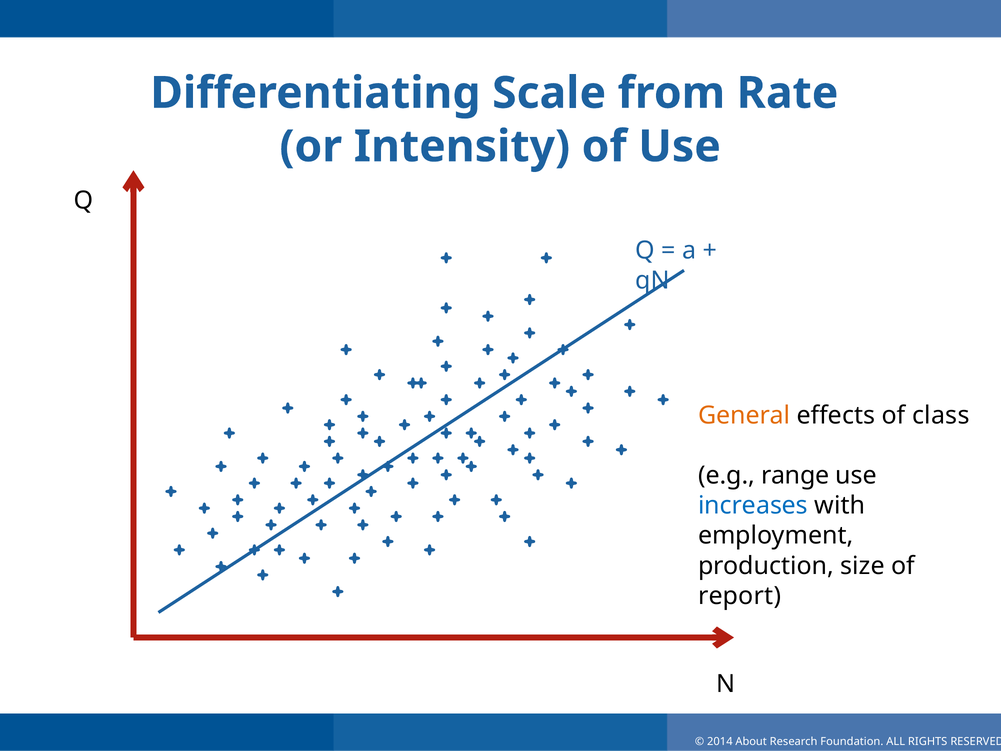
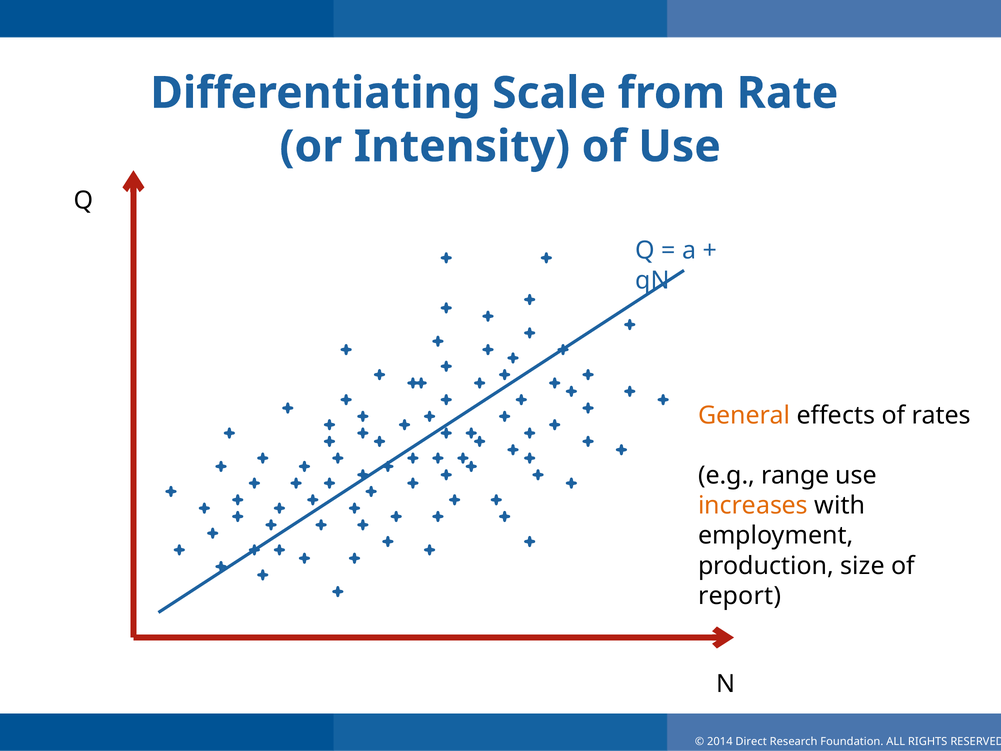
class: class -> rates
increases colour: blue -> orange
About: About -> Direct
